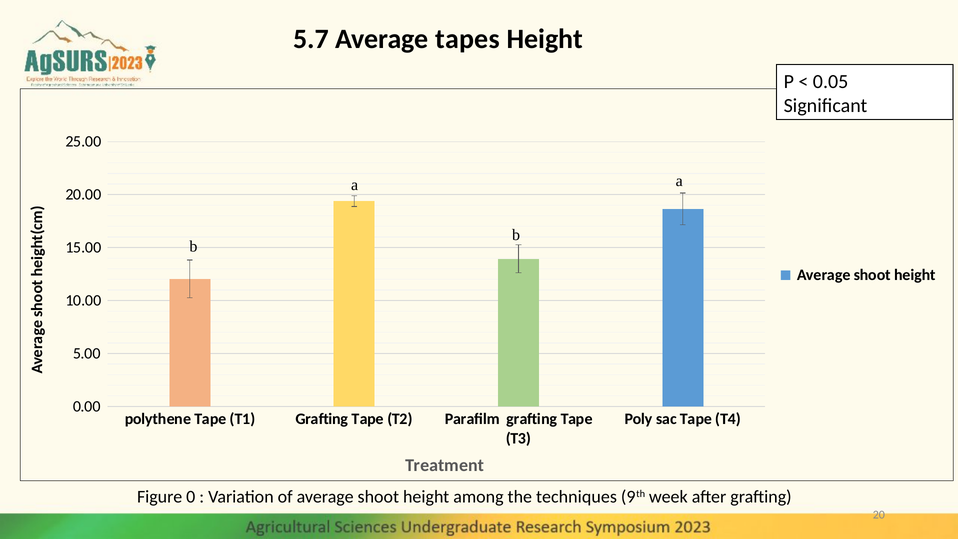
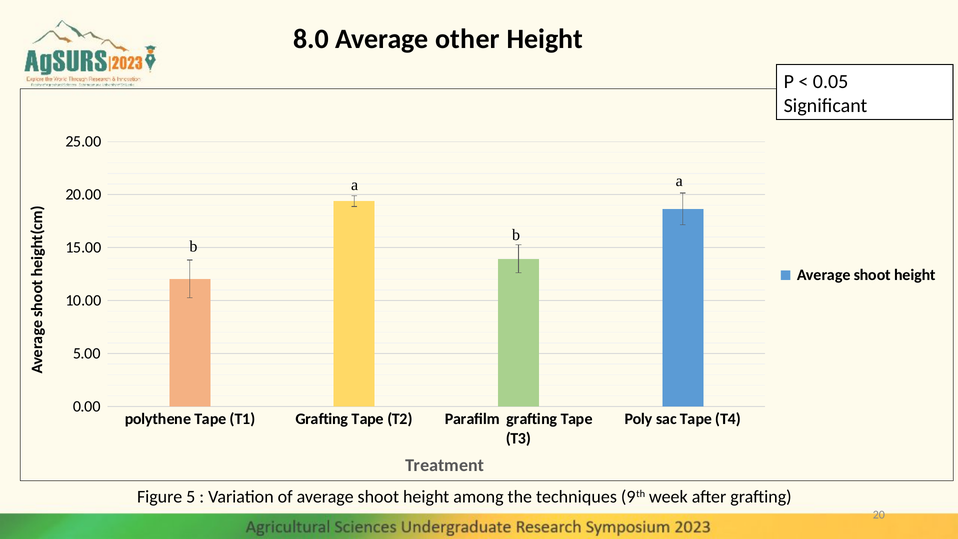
5.7: 5.7 -> 8.0
tapes: tapes -> other
0: 0 -> 5
